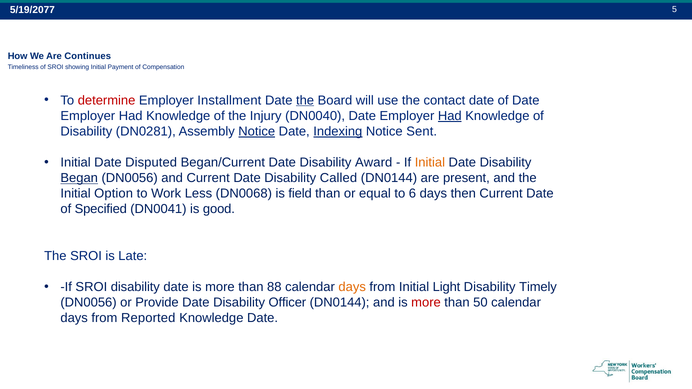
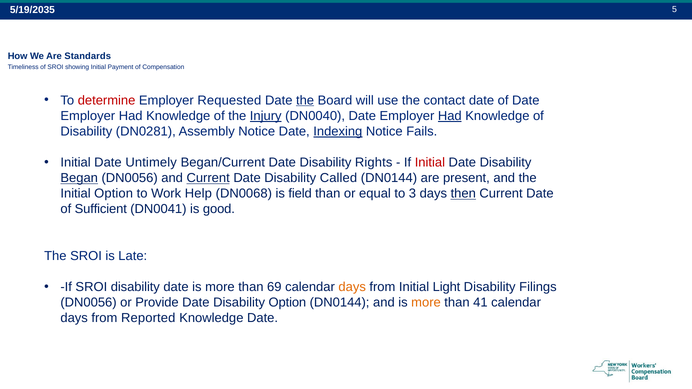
5/19/2077: 5/19/2077 -> 5/19/2035
Continues: Continues -> Standards
Installment: Installment -> Requested
Injury underline: none -> present
Notice at (257, 131) underline: present -> none
Sent: Sent -> Fails
Disputed: Disputed -> Untimely
Award: Award -> Rights
Initial at (430, 163) colour: orange -> red
Current at (208, 178) underline: none -> present
Less: Less -> Help
6: 6 -> 3
then underline: none -> present
Specified: Specified -> Sufficient
88: 88 -> 69
Timely: Timely -> Filings
Disability Officer: Officer -> Option
more at (426, 303) colour: red -> orange
50: 50 -> 41
